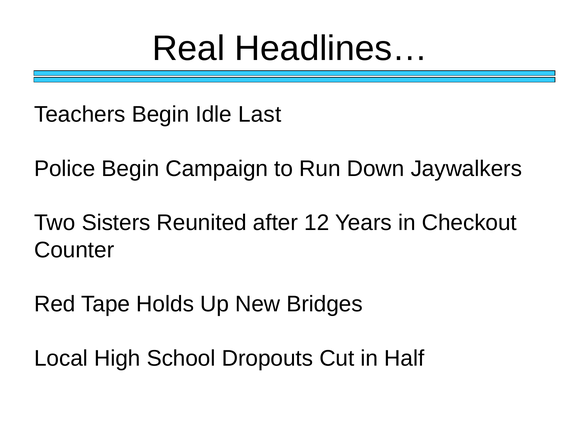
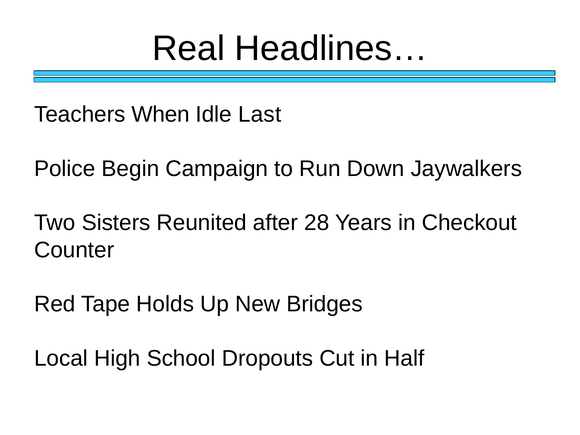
Teachers Begin: Begin -> When
12: 12 -> 28
